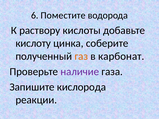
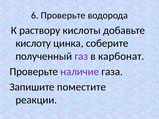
6 Поместите: Поместите -> Проверьте
газ colour: orange -> purple
кислорода: кислорода -> поместите
